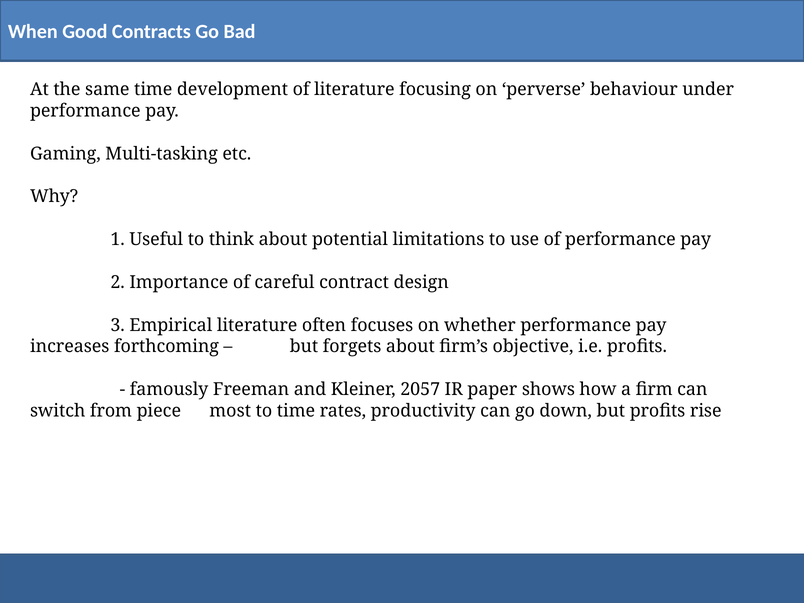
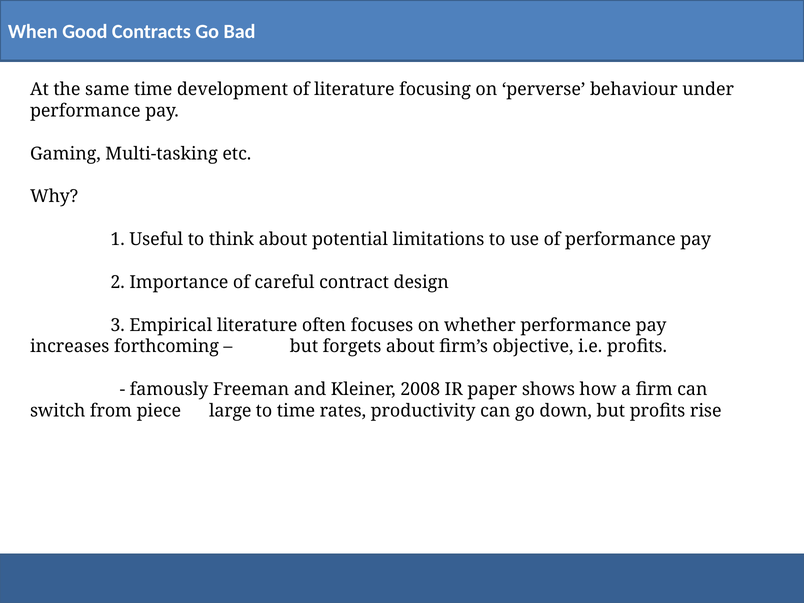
2057: 2057 -> 2008
most: most -> large
